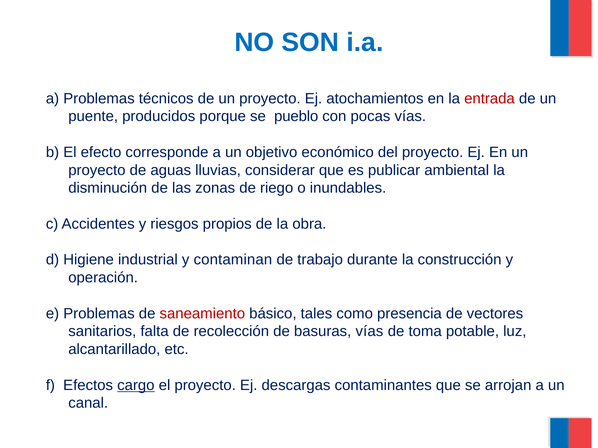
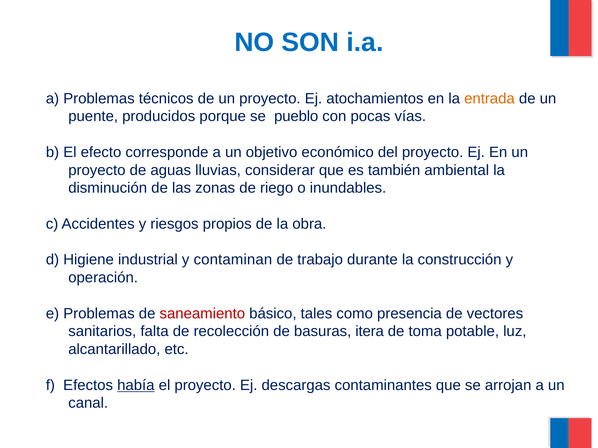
entrada colour: red -> orange
publicar: publicar -> también
basuras vías: vías -> itera
cargo: cargo -> había
